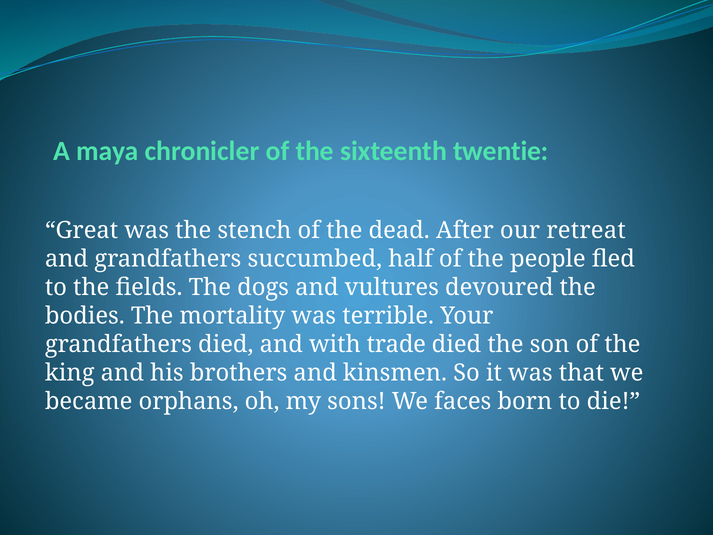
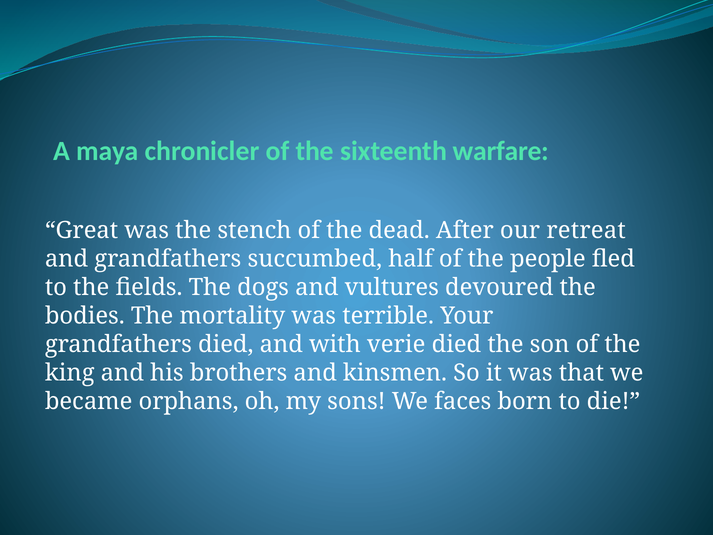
twentie: twentie -> warfare
trade: trade -> verie
